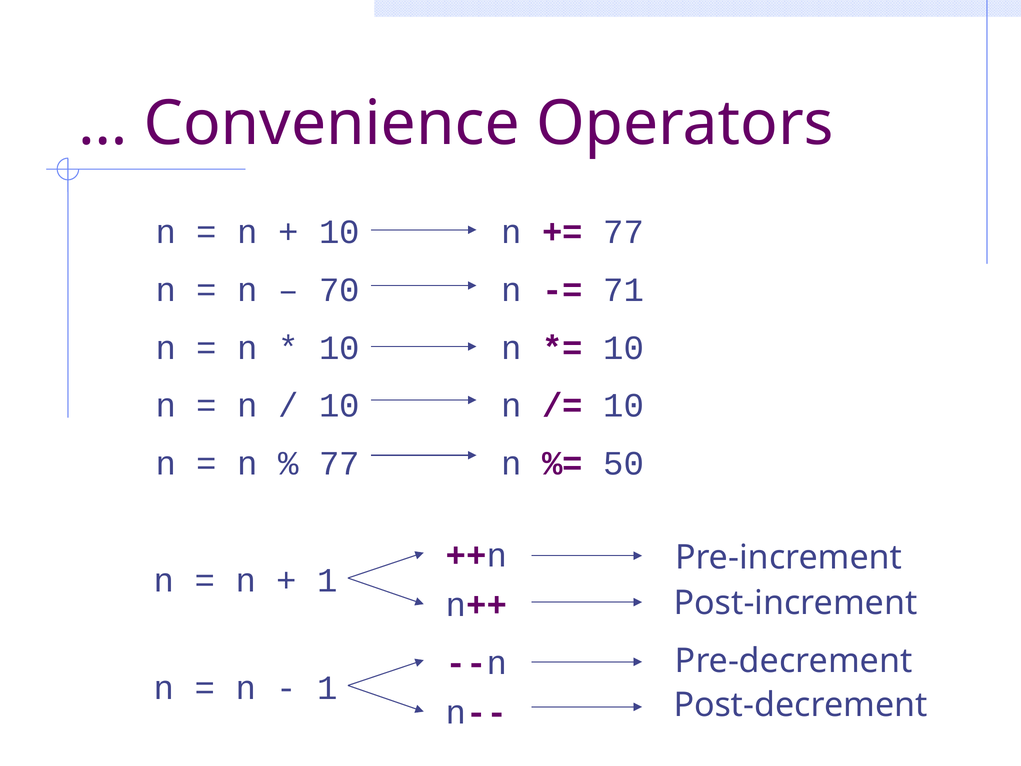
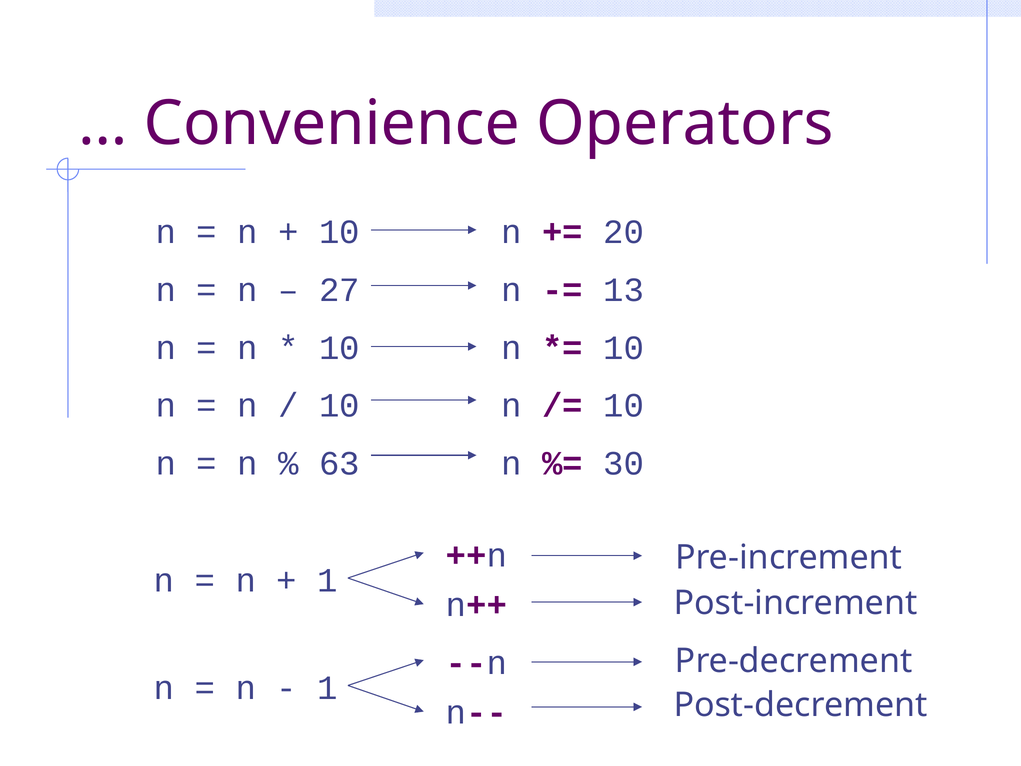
77 at (624, 232): 77 -> 20
70: 70 -> 27
71: 71 -> 13
77 at (339, 463): 77 -> 63
50: 50 -> 30
